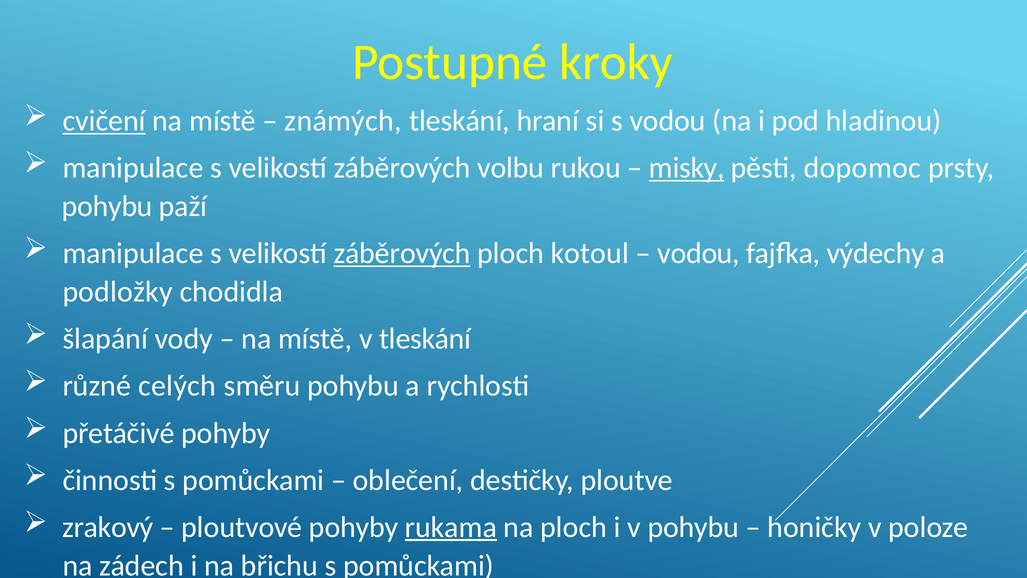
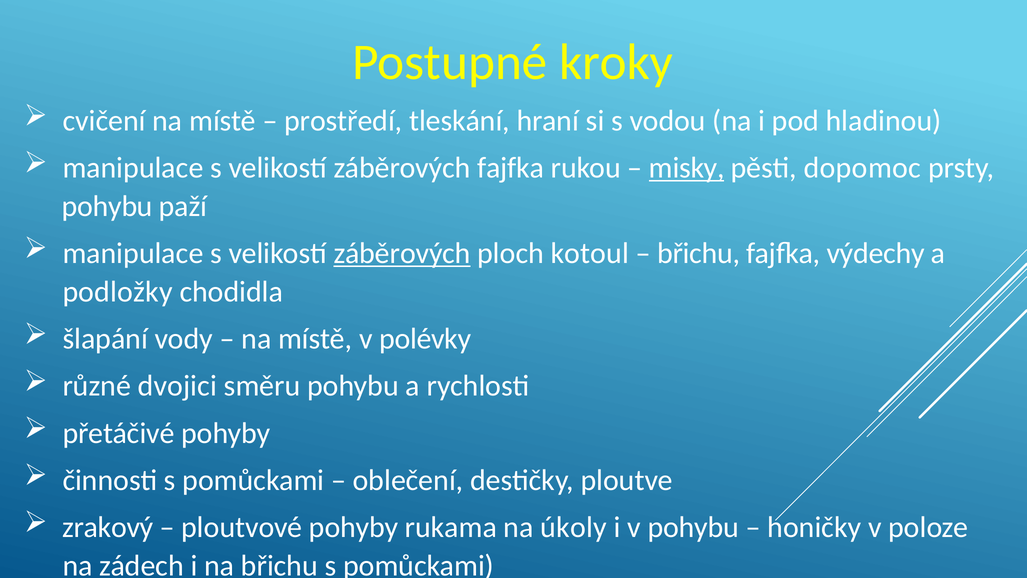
cvičení underline: present -> none
známých: známých -> prostředí
záběrových volbu: volbu -> fajfka
vodou at (699, 253): vodou -> břichu
v tleskání: tleskání -> polévky
celých: celých -> dvojici
rukama underline: present -> none
na ploch: ploch -> úkoly
